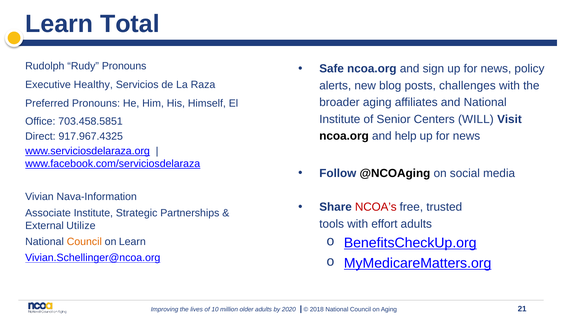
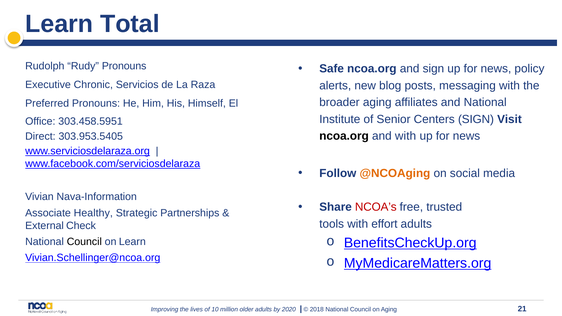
Healthy: Healthy -> Chronic
challenges: challenges -> messaging
Centers WILL: WILL -> SIGN
703.458.5851: 703.458.5851 -> 303.458.5951
and help: help -> with
917.967.4325: 917.967.4325 -> 303.953.5405
@NCOAging colour: black -> orange
Associate Institute: Institute -> Healthy
Utilize: Utilize -> Check
Council at (84, 242) colour: orange -> black
